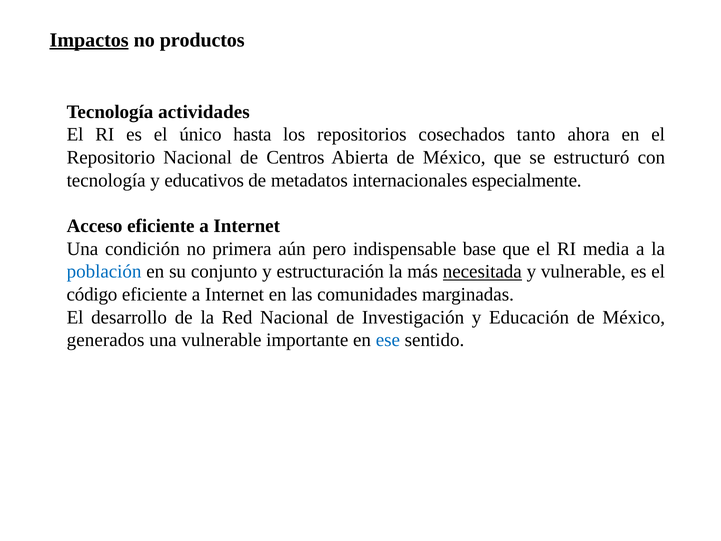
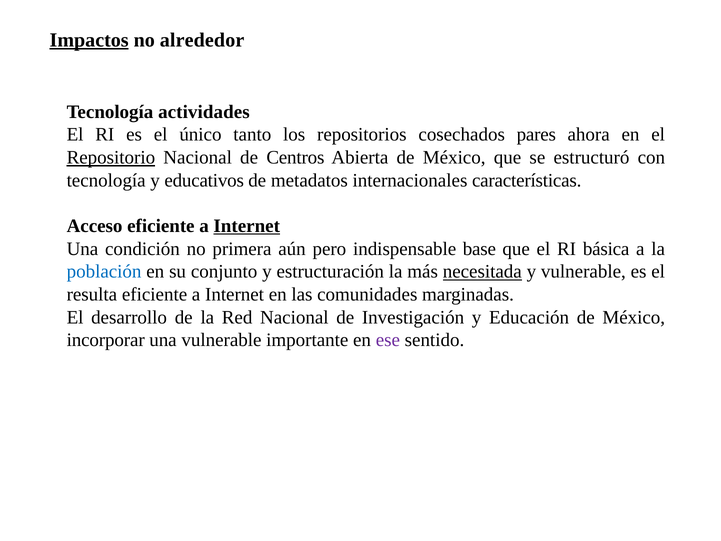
productos: productos -> alrededor
hasta: hasta -> tanto
tanto: tanto -> pares
Repositorio underline: none -> present
especialmente: especialmente -> características
Internet at (247, 226) underline: none -> present
media: media -> básica
código: código -> resulta
generados: generados -> incorporar
ese colour: blue -> purple
